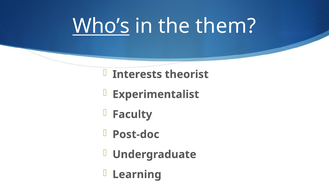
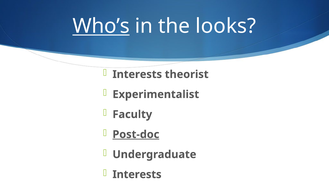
them: them -> looks
Post-doc underline: none -> present
Learning at (137, 175): Learning -> Interests
